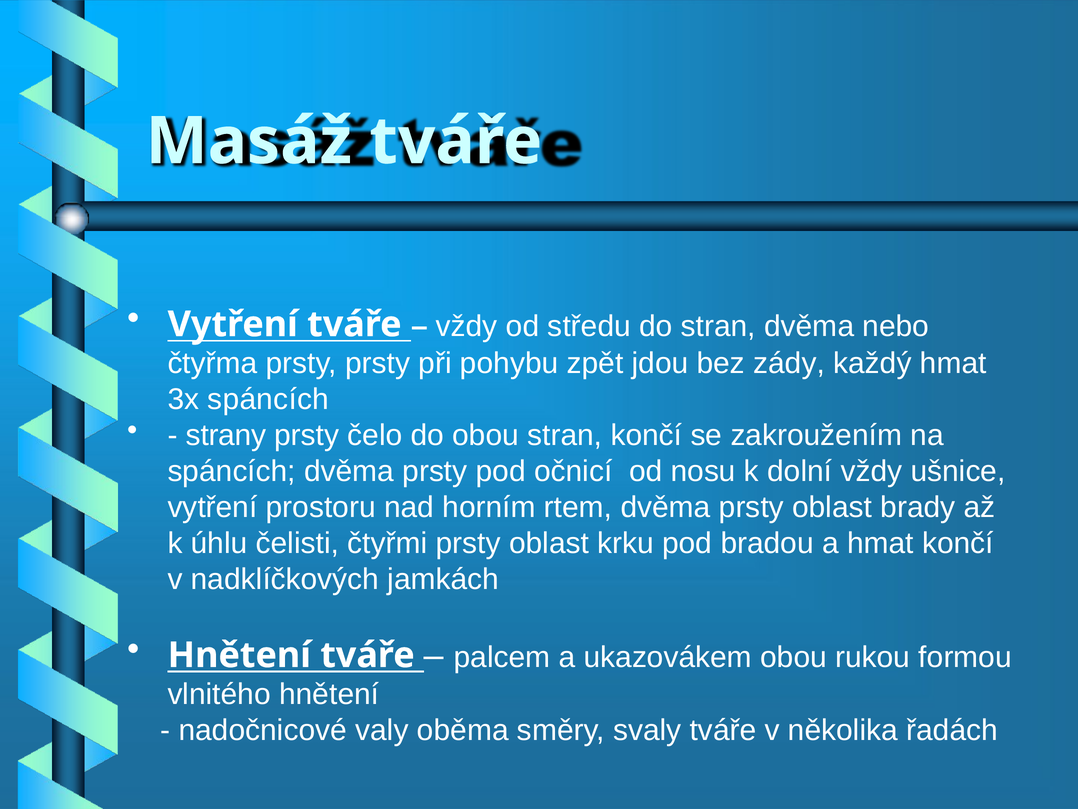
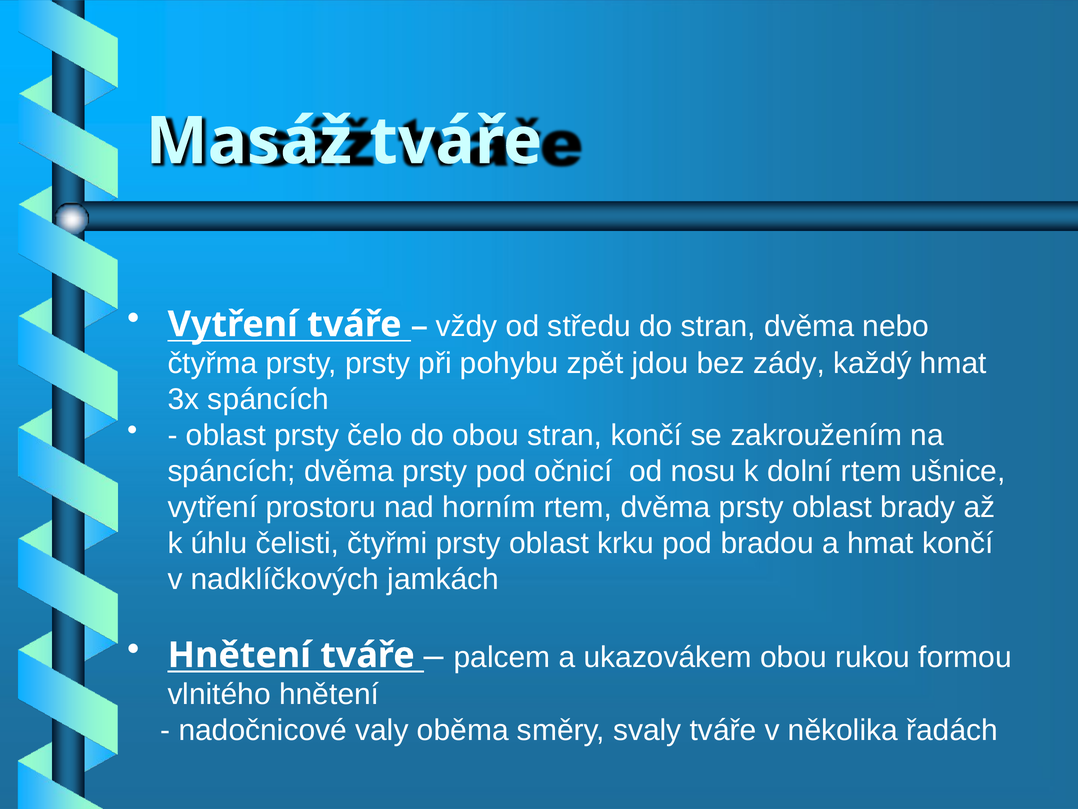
strany at (226, 435): strany -> oblast
dolní vždy: vždy -> rtem
